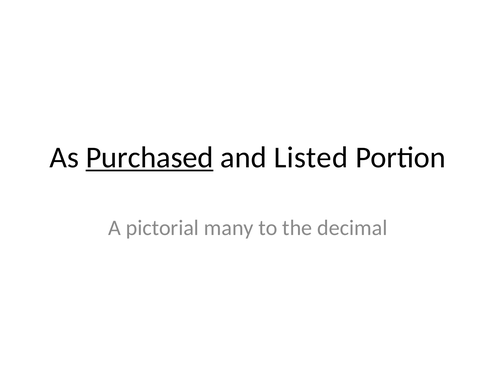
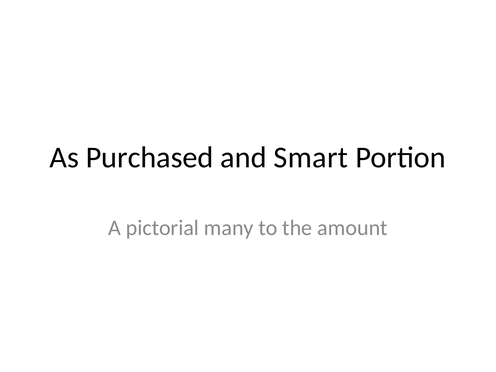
Purchased underline: present -> none
Listed: Listed -> Smart
decimal: decimal -> amount
